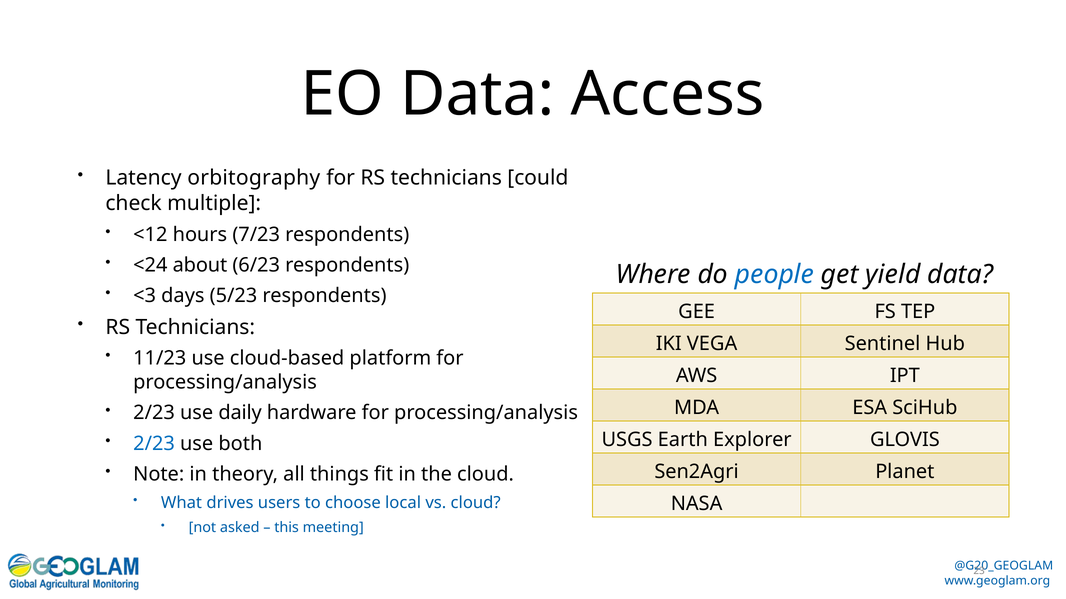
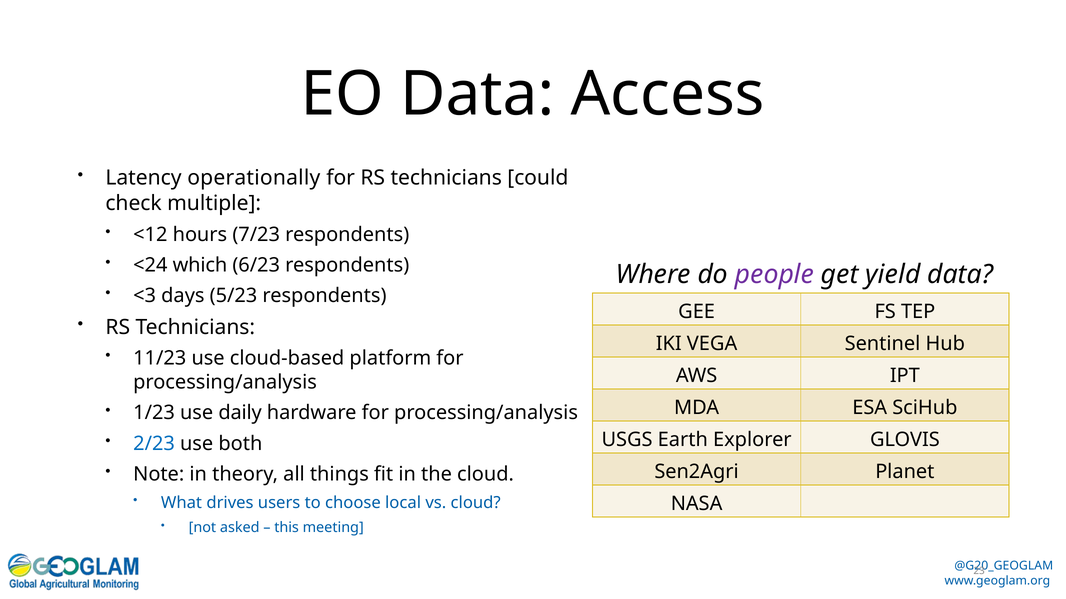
orbitography: orbitography -> operationally
about: about -> which
people colour: blue -> purple
2/23 at (154, 413): 2/23 -> 1/23
